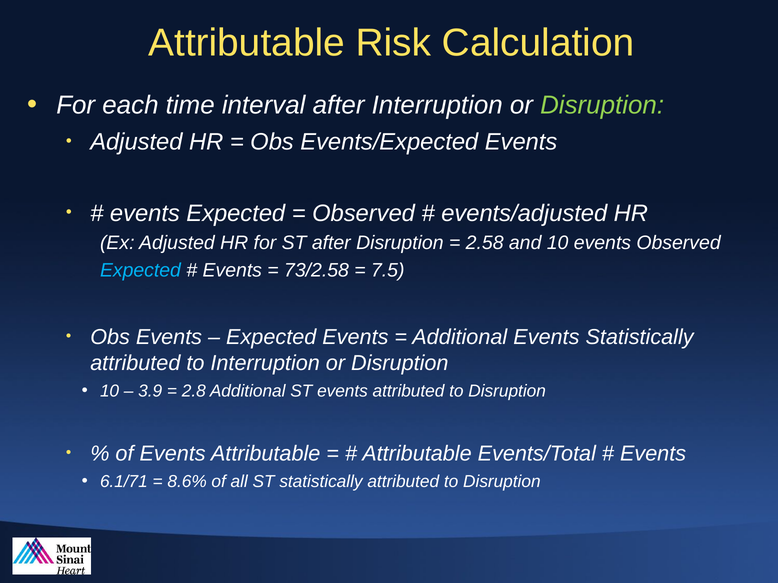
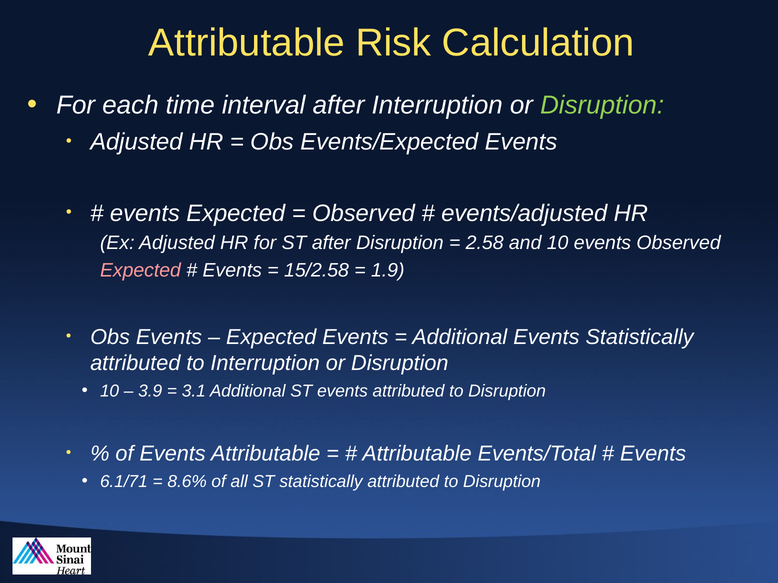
Expected at (140, 270) colour: light blue -> pink
73/2.58: 73/2.58 -> 15/2.58
7.5: 7.5 -> 1.9
2.8: 2.8 -> 3.1
